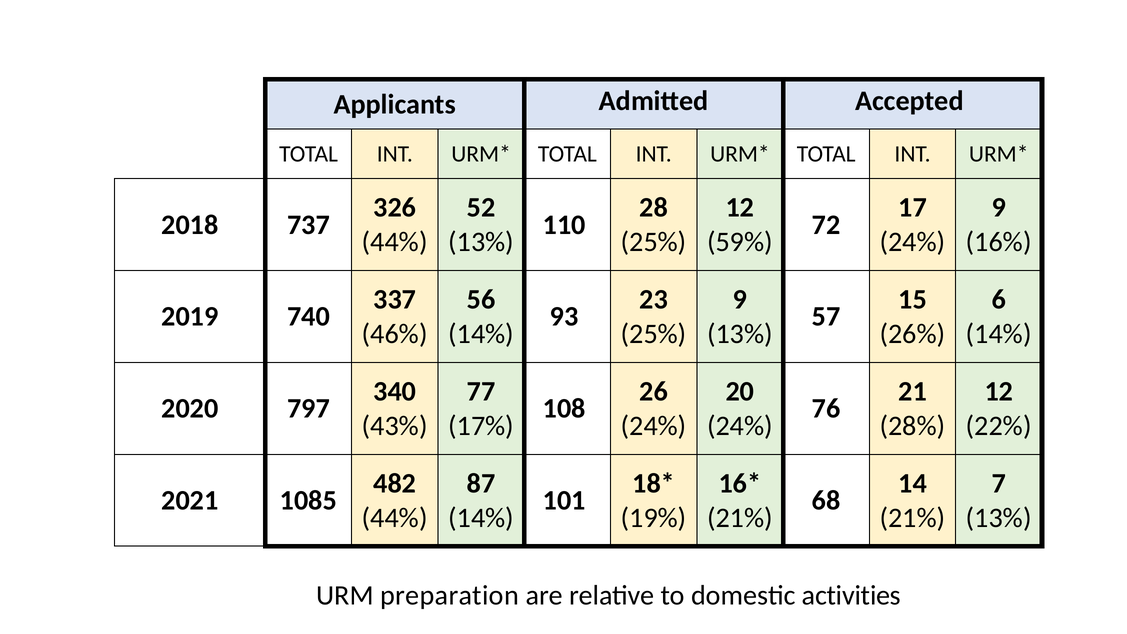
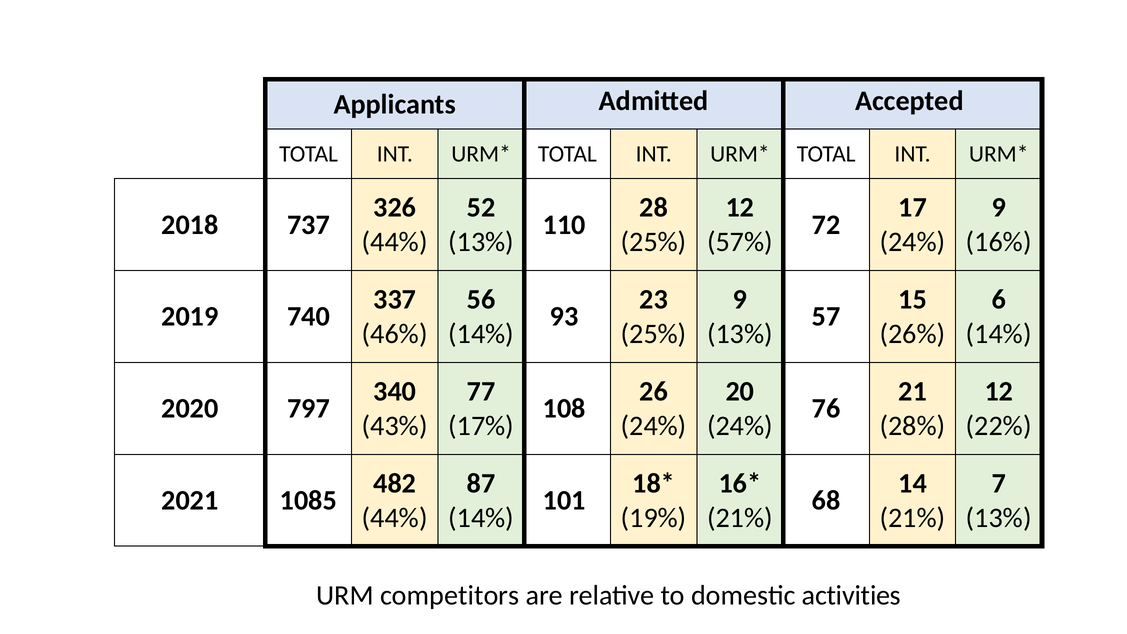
59%: 59% -> 57%
preparation: preparation -> competitors
